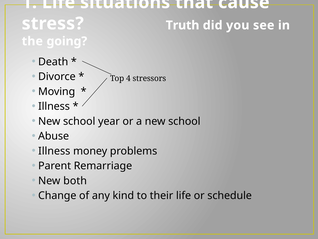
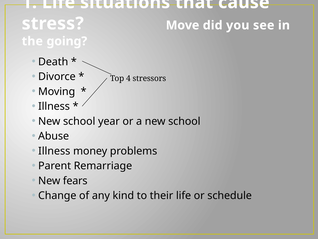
Truth: Truth -> Move
both: both -> fears
